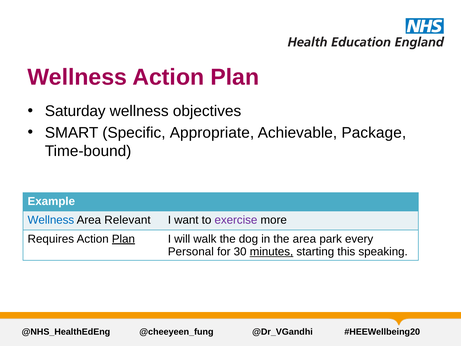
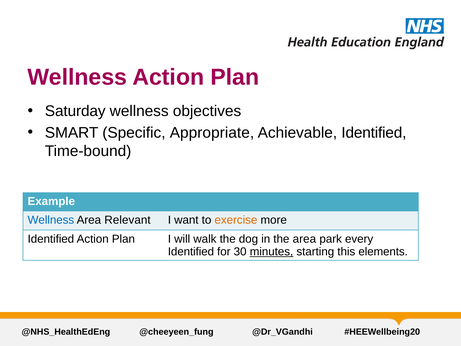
Achievable Package: Package -> Identified
exercise colour: purple -> orange
Requires at (51, 239): Requires -> Identified
Plan at (123, 239) underline: present -> none
Personal at (191, 252): Personal -> Identified
speaking: speaking -> elements
